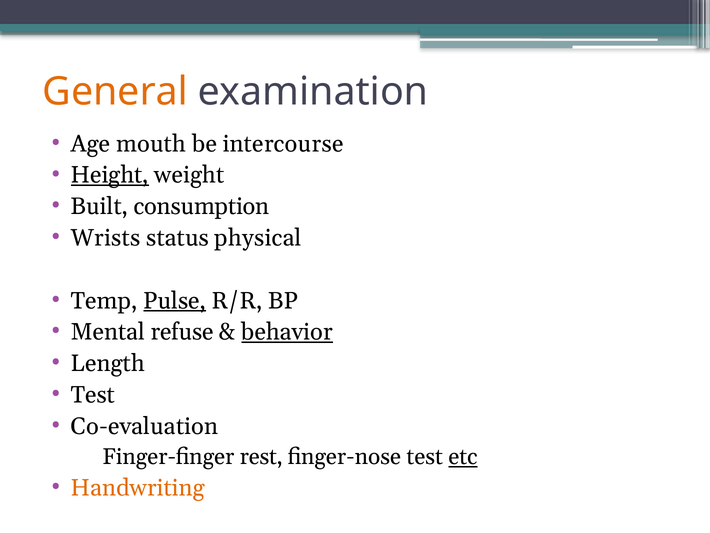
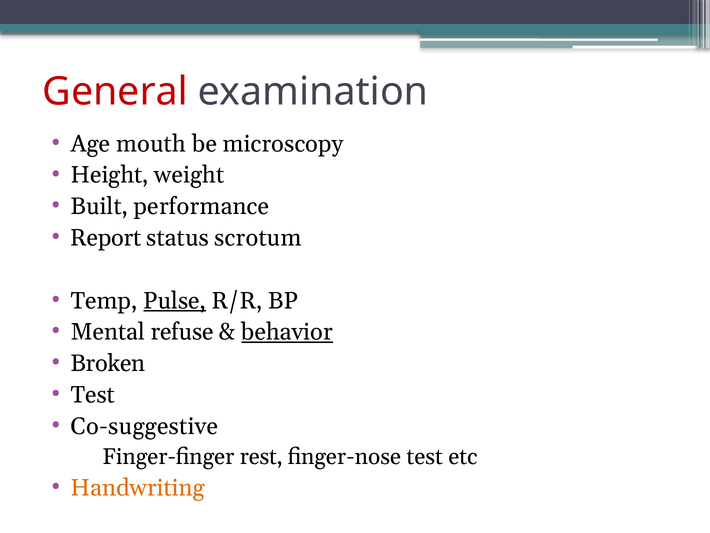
General colour: orange -> red
intercourse: intercourse -> microscopy
Height underline: present -> none
consumption: consumption -> performance
Wrists: Wrists -> Report
physical: physical -> scrotum
Length: Length -> Broken
Co-evaluation: Co-evaluation -> Co-suggestive
etc underline: present -> none
